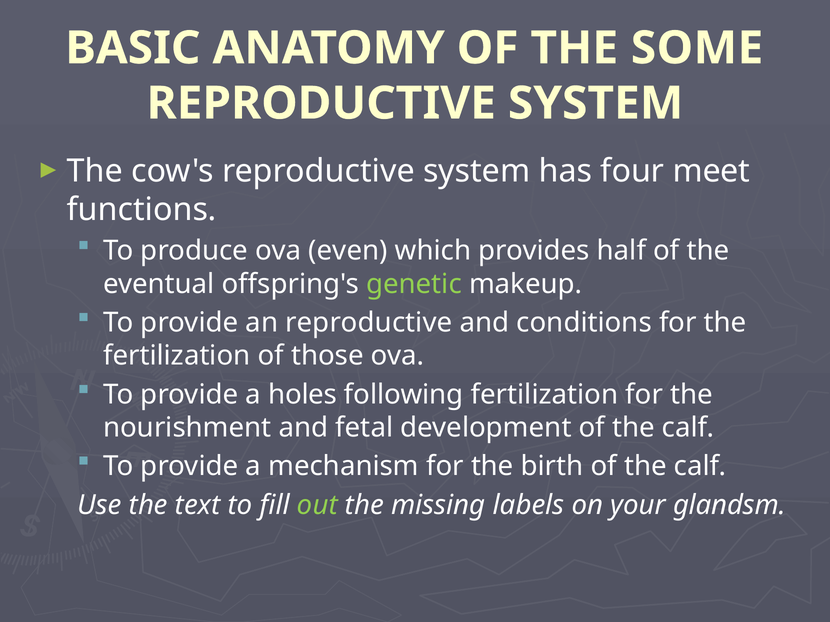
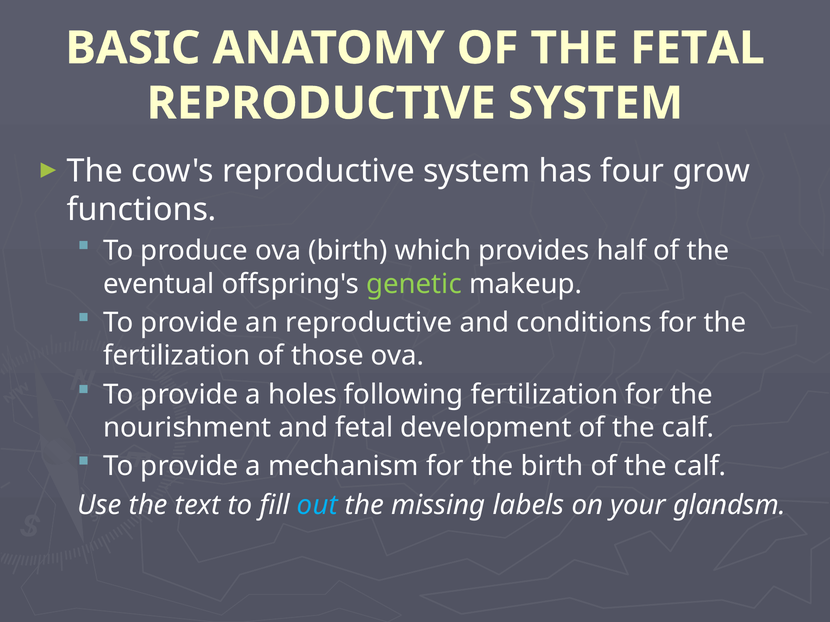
THE SOME: SOME -> FETAL
meet: meet -> grow
ova even: even -> birth
out colour: light green -> light blue
